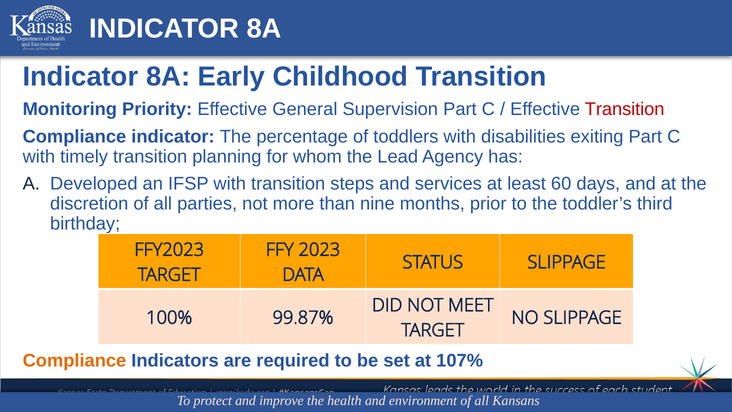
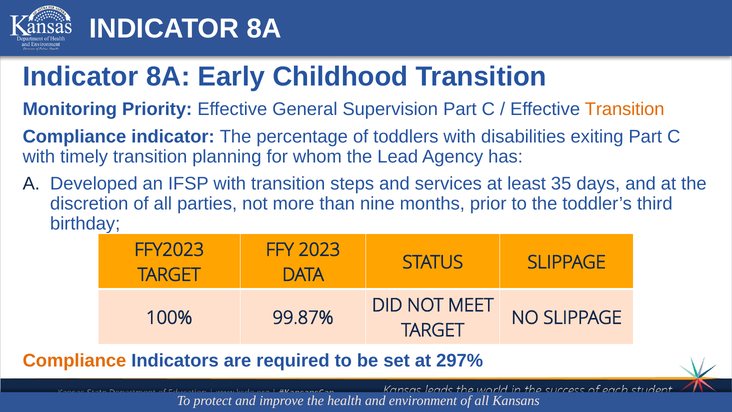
Transition at (625, 109) colour: red -> orange
60: 60 -> 35
107%: 107% -> 297%
